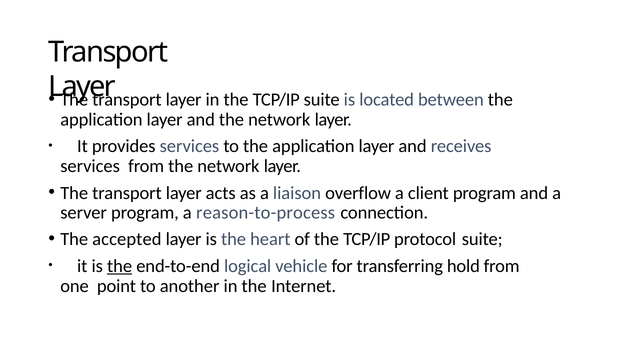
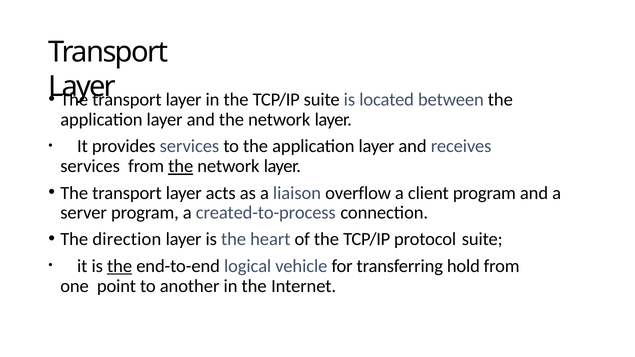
the at (181, 166) underline: none -> present
reason-to-process: reason-to-process -> created-to-process
accepted: accepted -> direction
